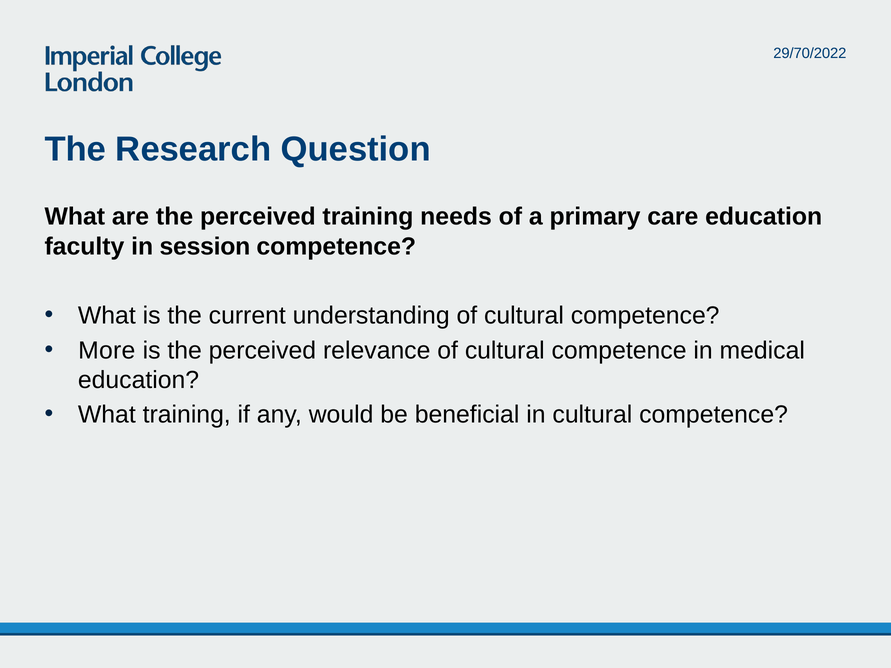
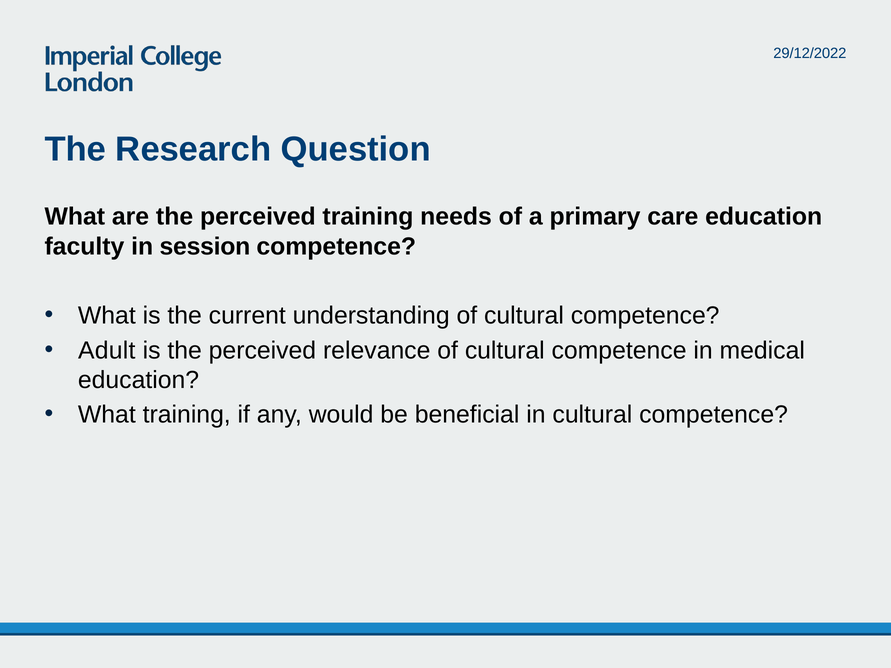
29/70/2022: 29/70/2022 -> 29/12/2022
More: More -> Adult
